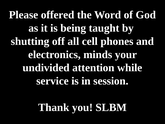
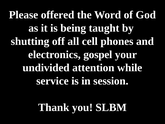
minds: minds -> gospel
